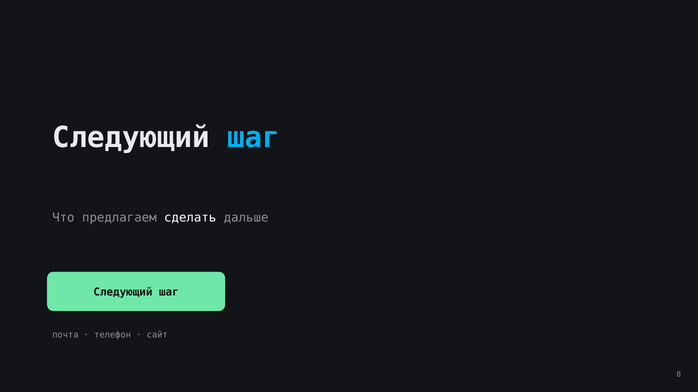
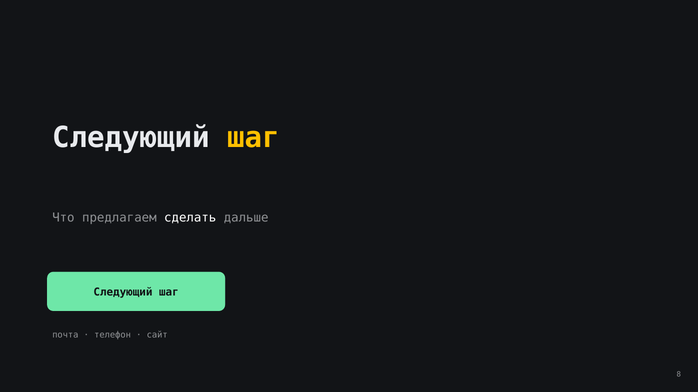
шаг at (253, 138) colour: light blue -> yellow
